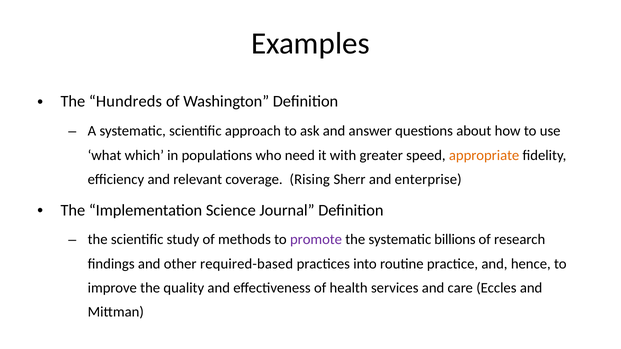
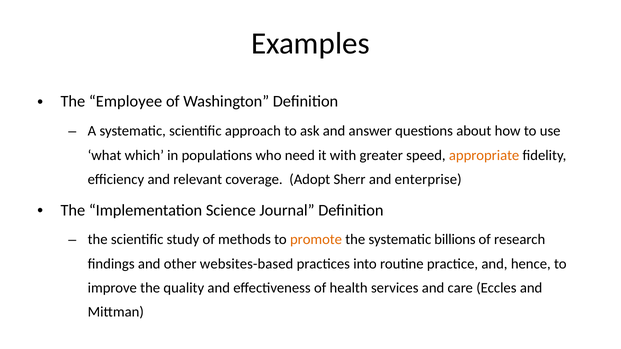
Hundreds: Hundreds -> Employee
Rising: Rising -> Adopt
promote colour: purple -> orange
required-based: required-based -> websites-based
